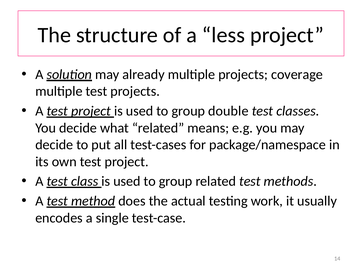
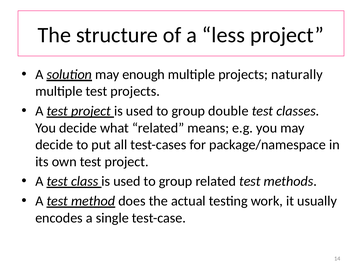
already: already -> enough
coverage: coverage -> naturally
